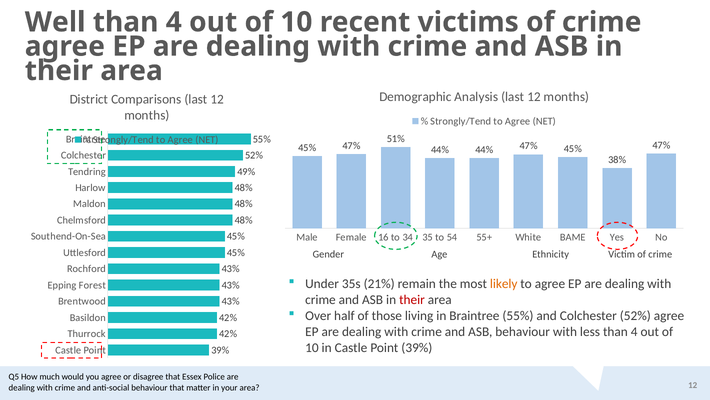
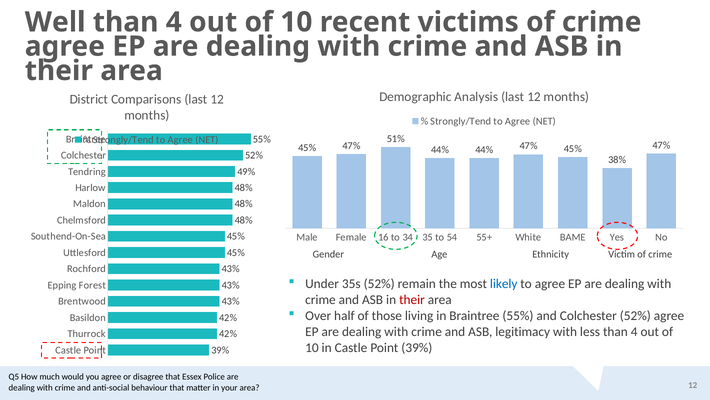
35s 21%: 21% -> 52%
likely colour: orange -> blue
ASB behaviour: behaviour -> legitimacy
